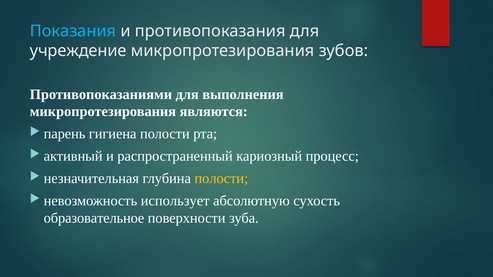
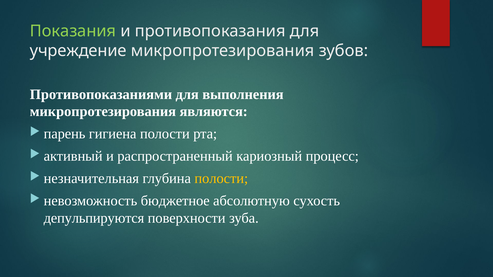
Показания colour: light blue -> light green
использует: использует -> бюджетное
образовательное: образовательное -> депульпируются
